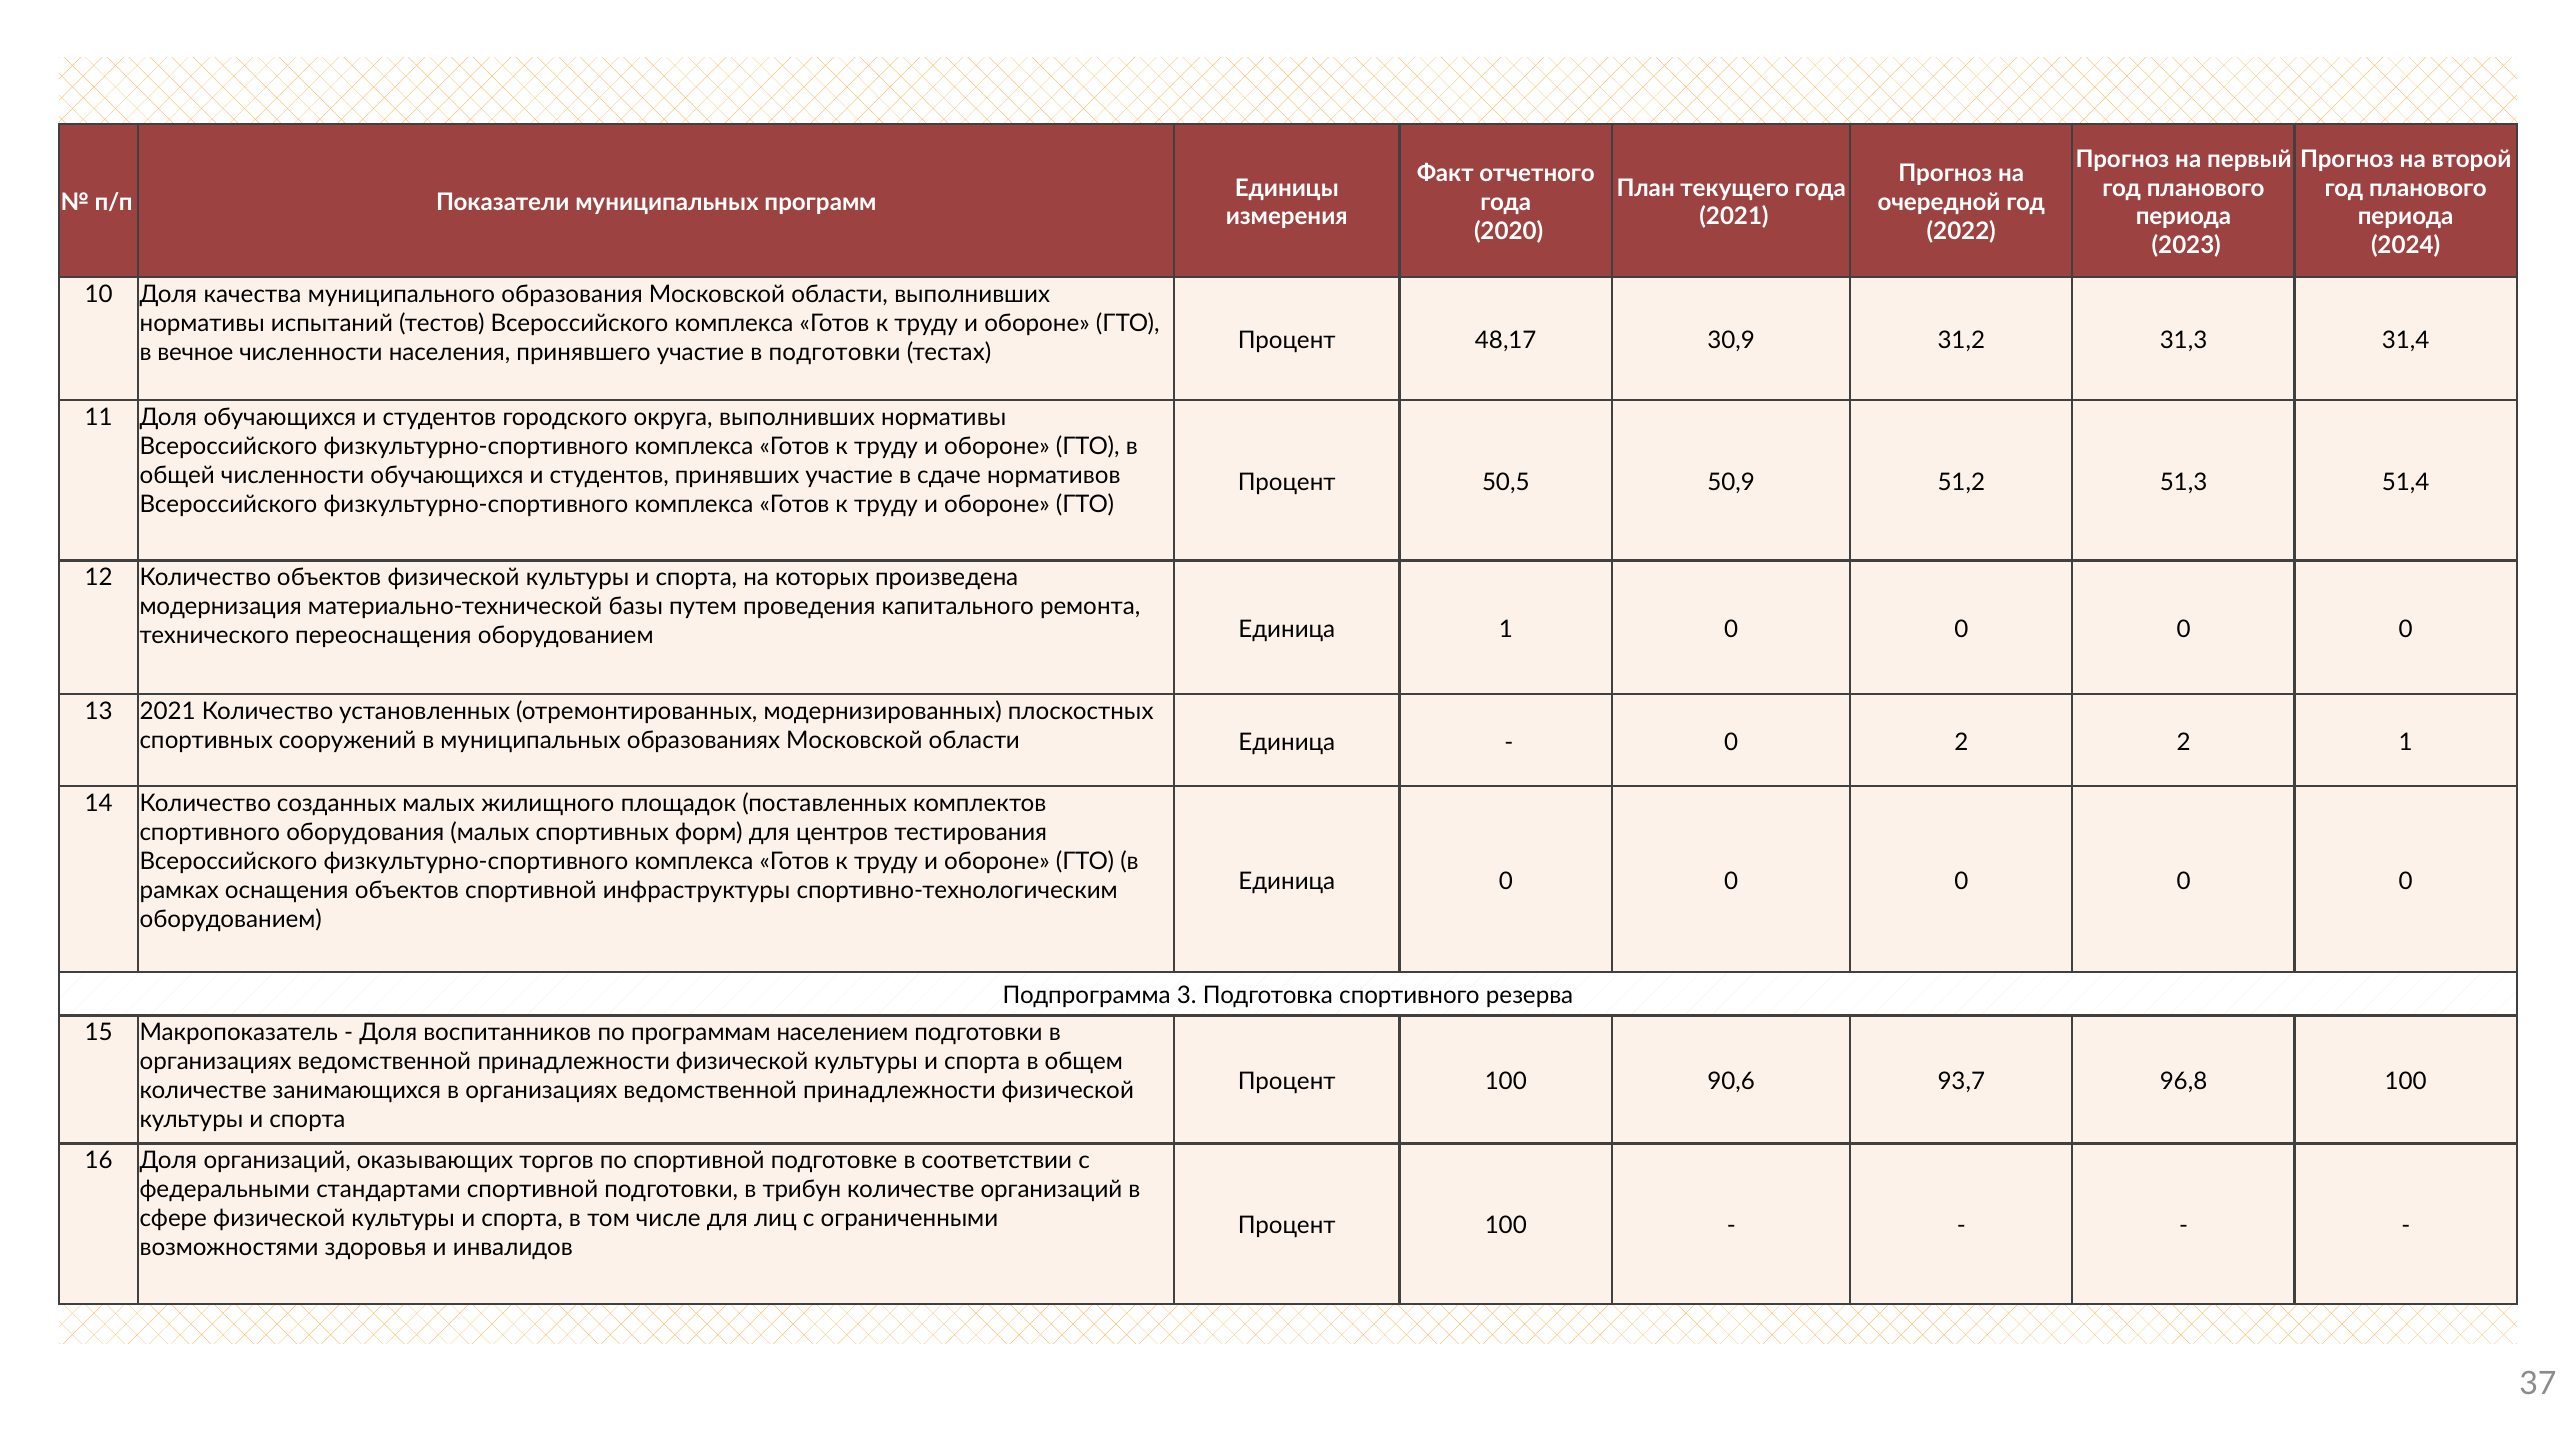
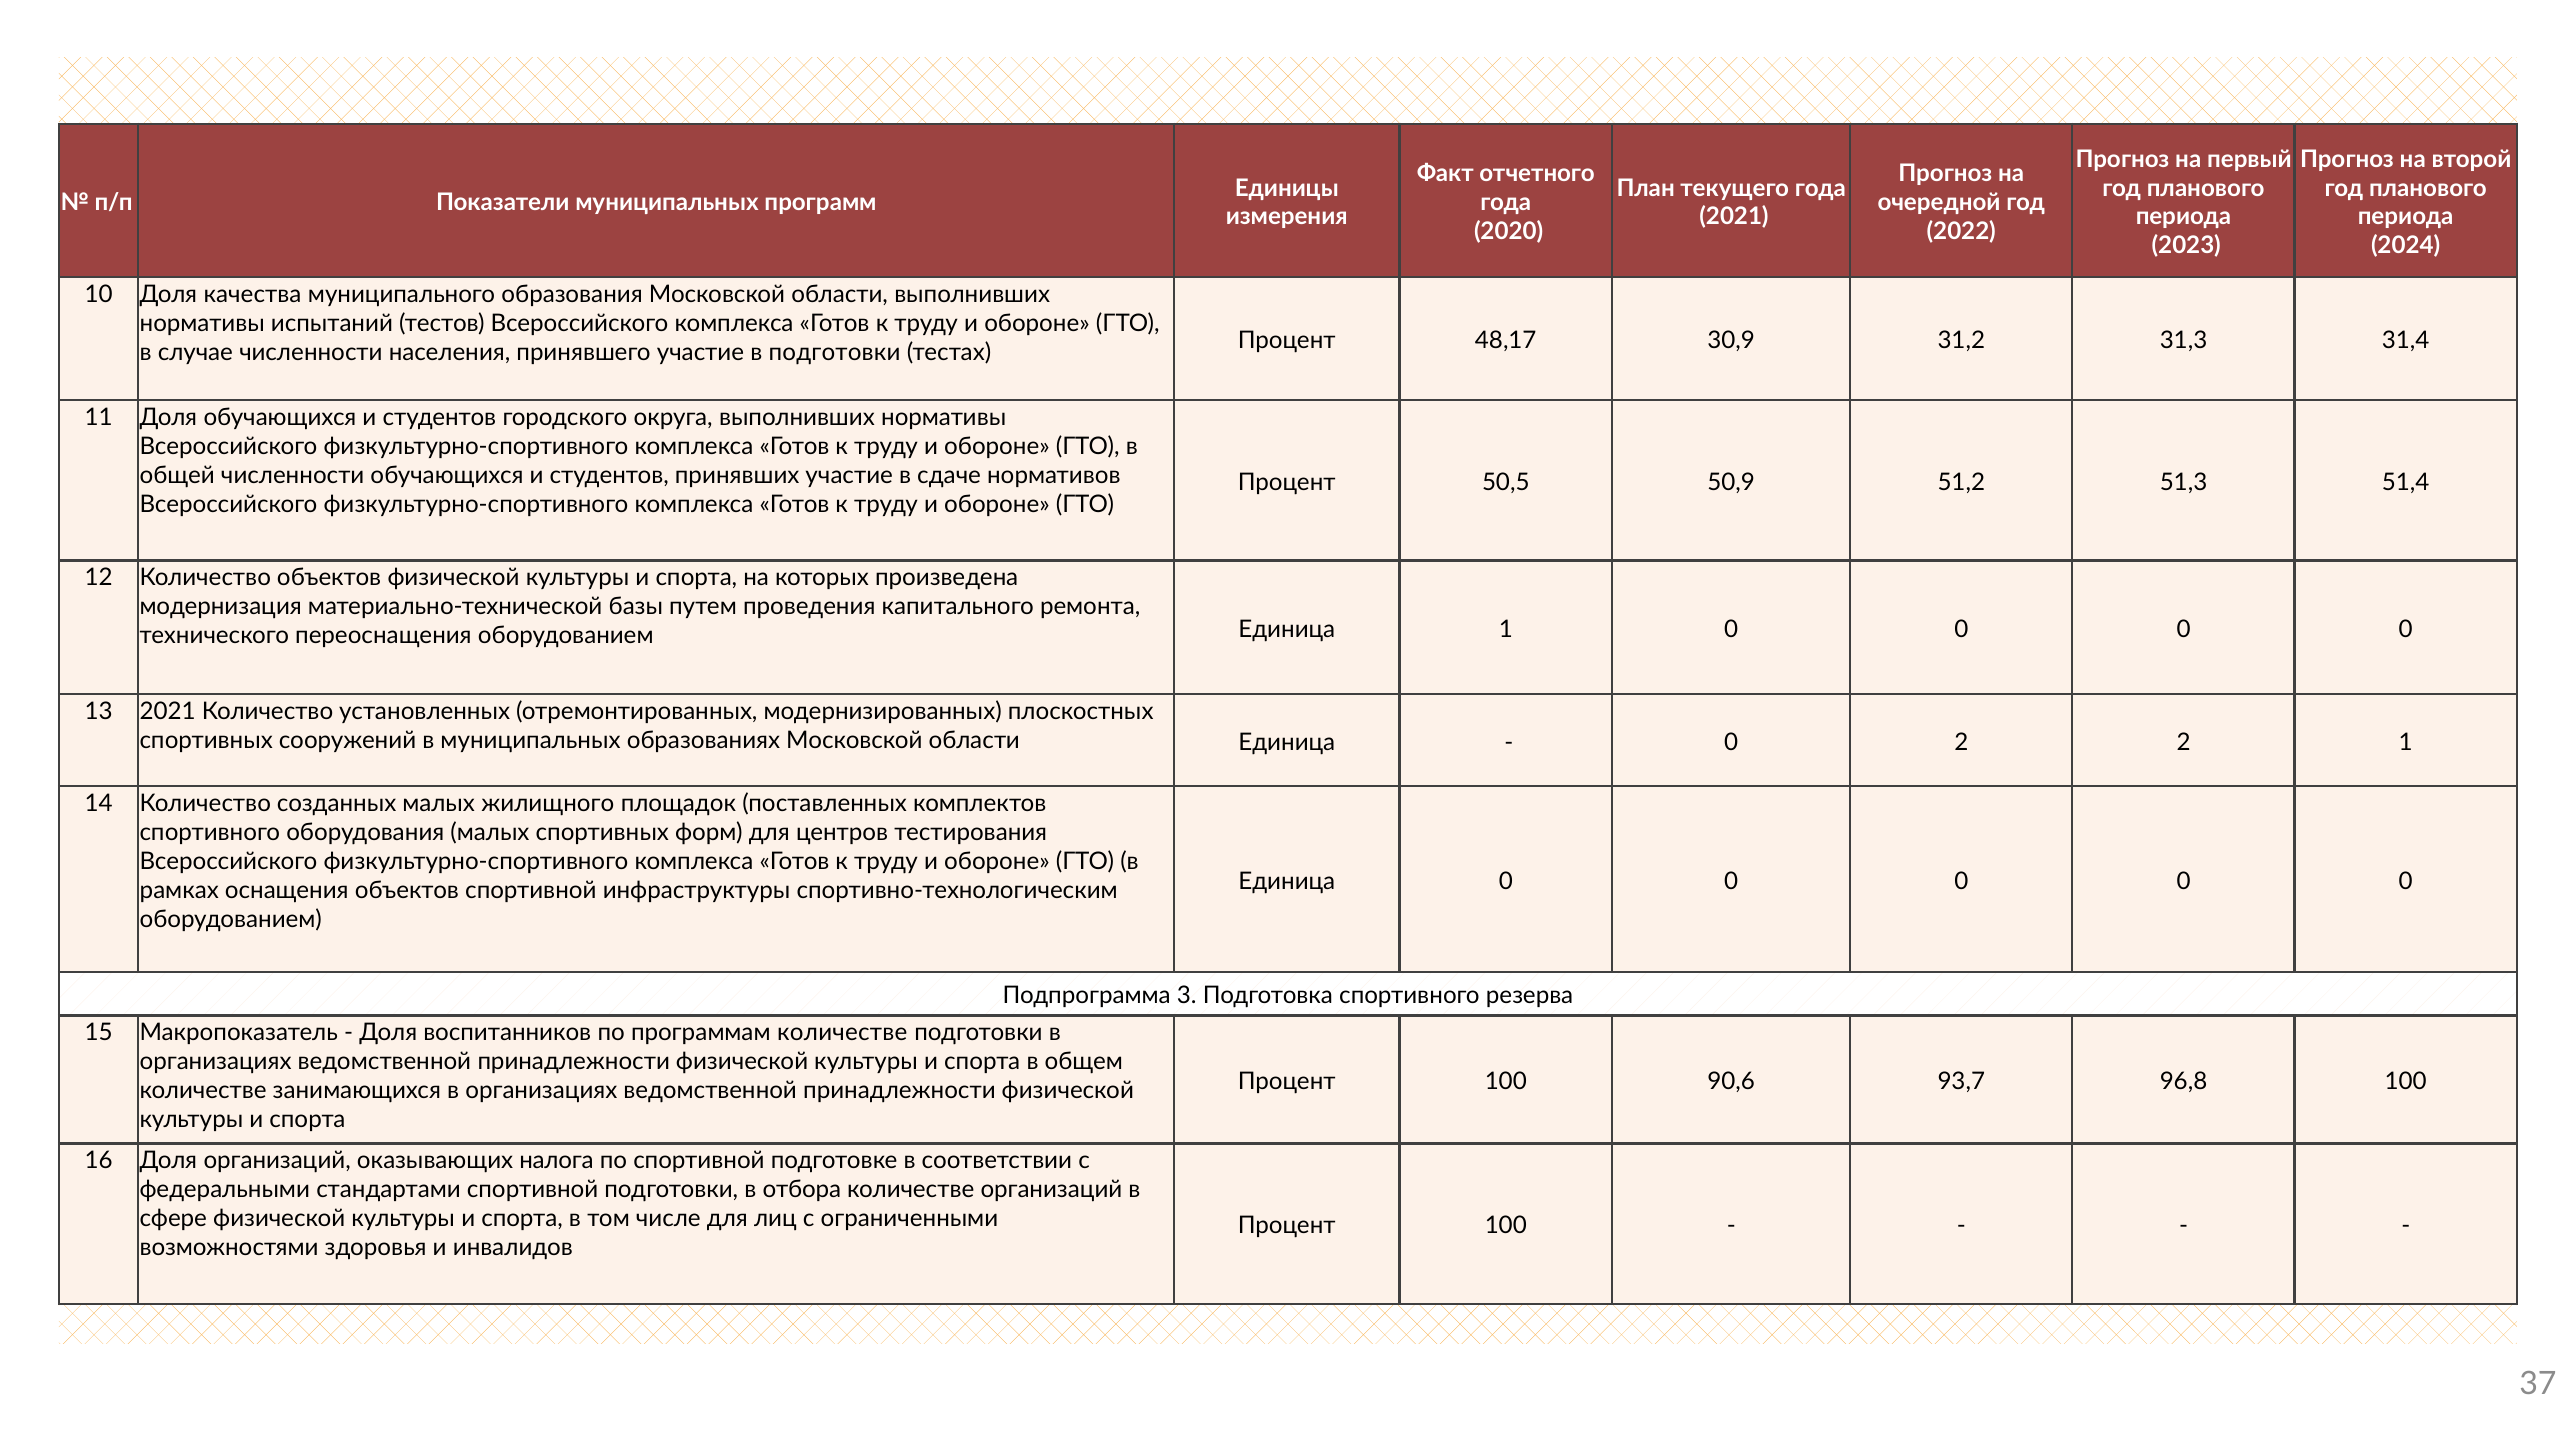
вечное: вечное -> случае
программам населением: населением -> количестве
торгов: торгов -> налога
трибун: трибун -> отбора
